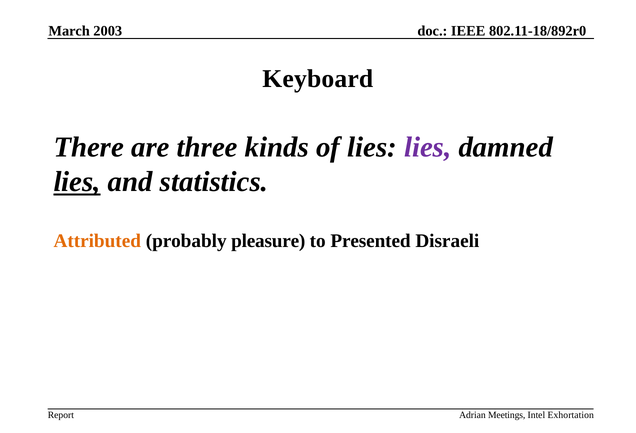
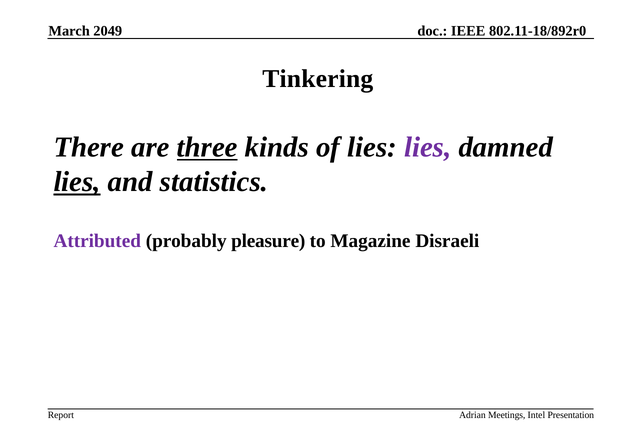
2003: 2003 -> 2049
Keyboard: Keyboard -> Tinkering
three underline: none -> present
Attributed colour: orange -> purple
Presented: Presented -> Magazine
Exhortation: Exhortation -> Presentation
